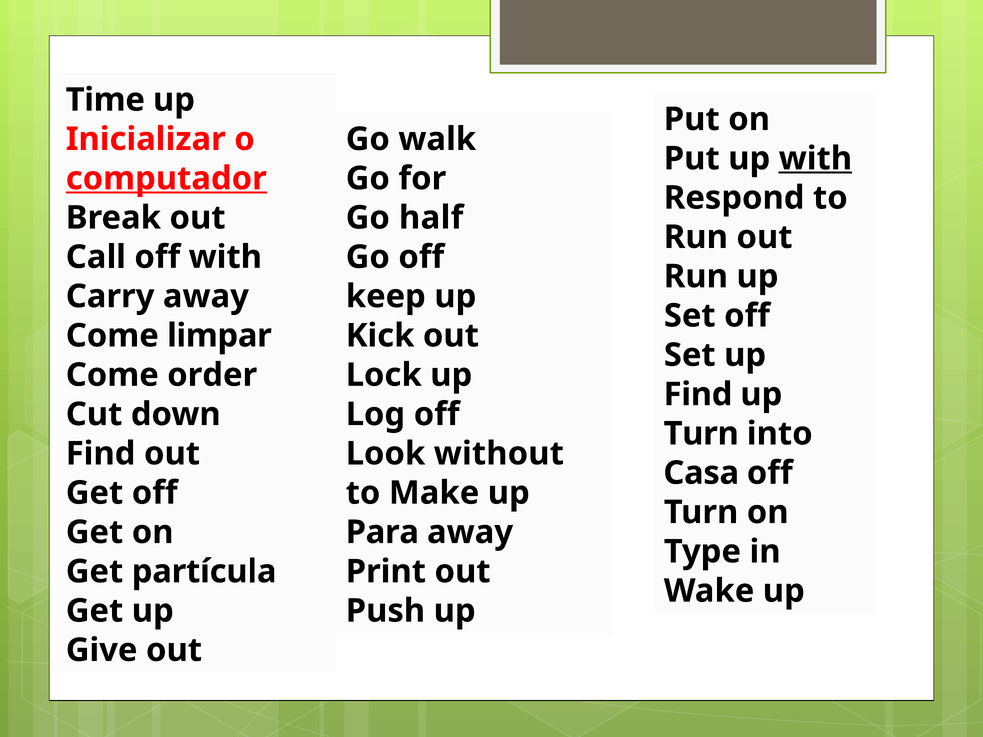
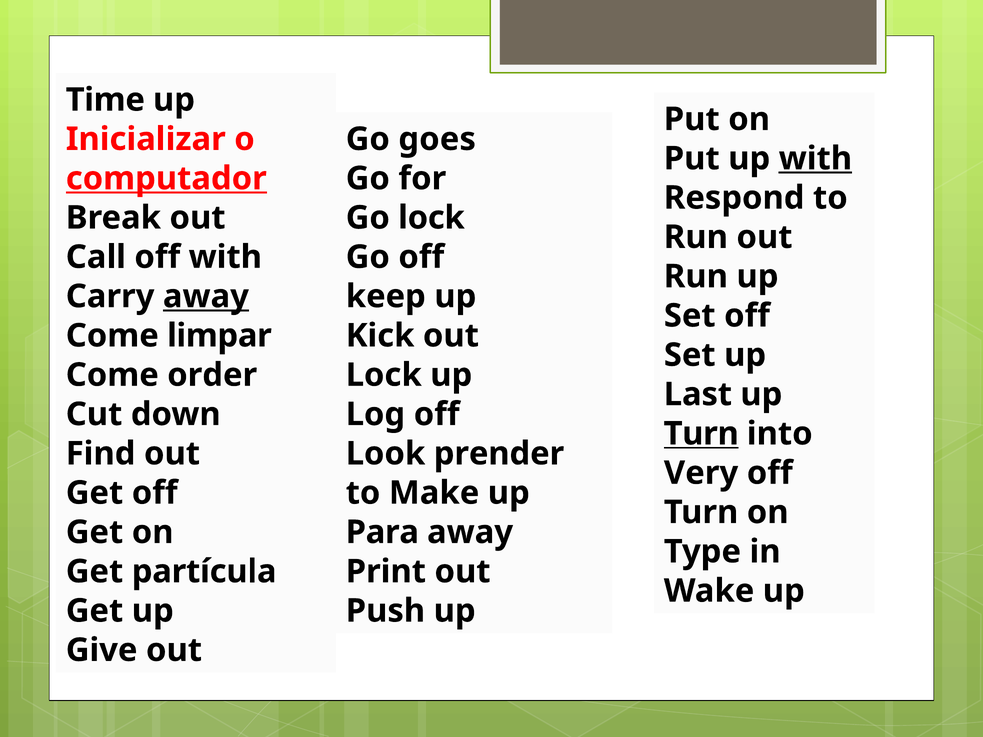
walk: walk -> goes
Go half: half -> lock
away at (206, 296) underline: none -> present
Find at (698, 394): Find -> Last
Turn at (701, 434) underline: none -> present
without: without -> prender
Casa: Casa -> Very
